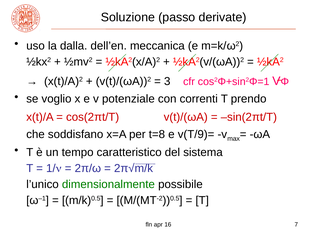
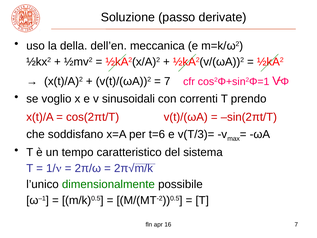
dalla: dalla -> della
3 at (167, 81): 3 -> 7
potenziale: potenziale -> sinusoidali
t=8: t=8 -> t=6
v(T/9)=: v(T/9)= -> v(T/3)=
